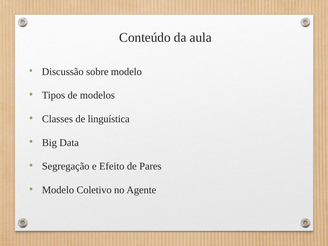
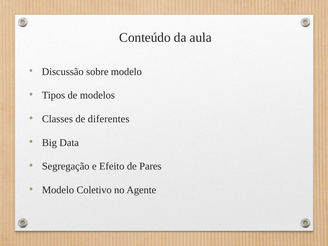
linguística: linguística -> diferentes
